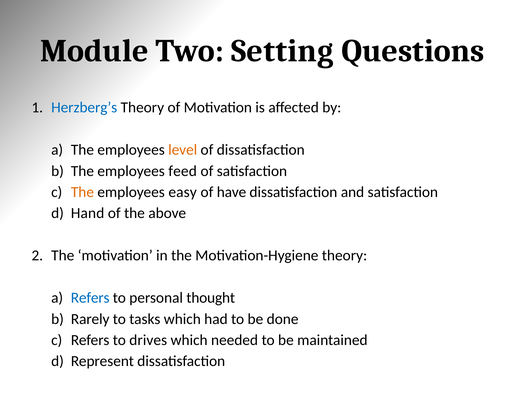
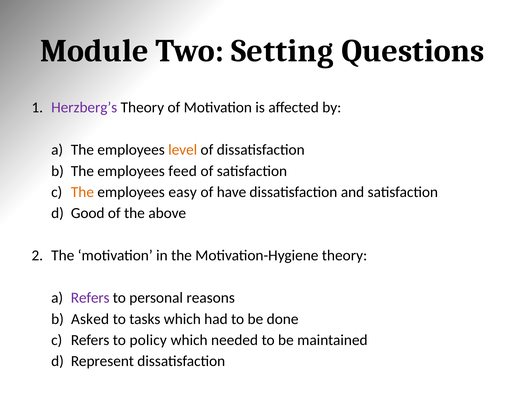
Herzberg’s colour: blue -> purple
Hand: Hand -> Good
Refers at (90, 298) colour: blue -> purple
thought: thought -> reasons
Rarely: Rarely -> Asked
drives: drives -> policy
